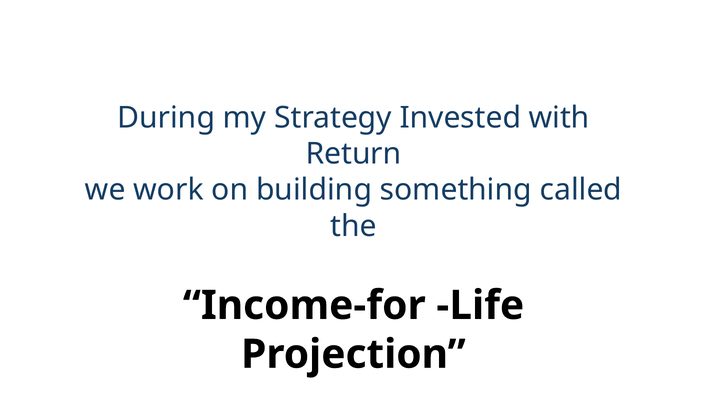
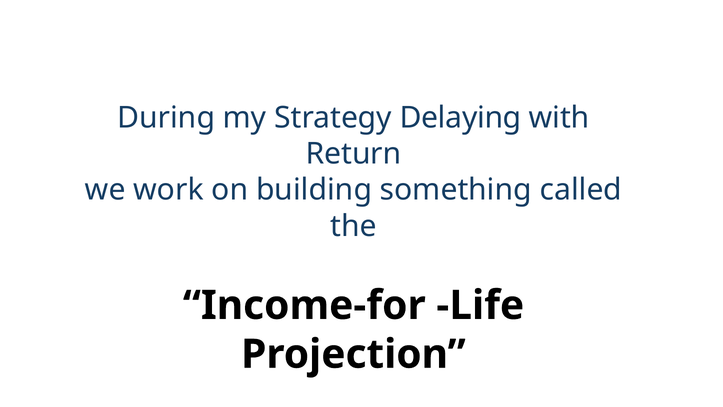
Invested: Invested -> Delaying
